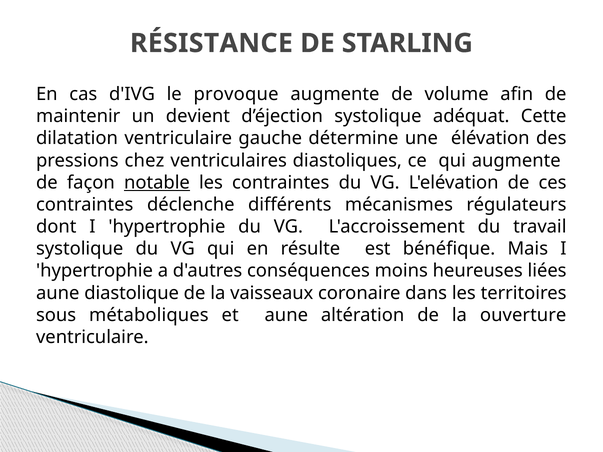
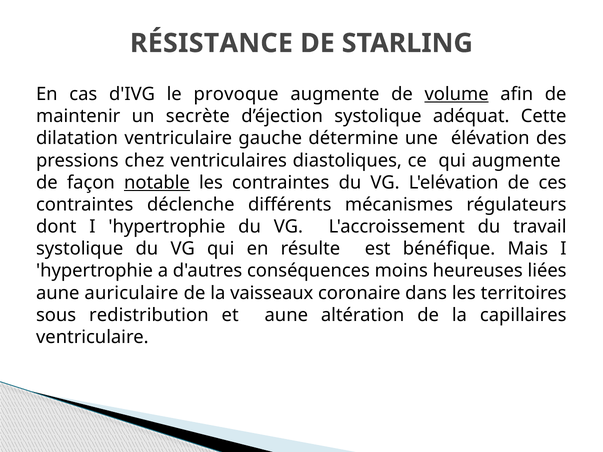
volume underline: none -> present
devient: devient -> secrète
diastolique: diastolique -> auriculaire
métaboliques: métaboliques -> redistribution
ouverture: ouverture -> capillaires
